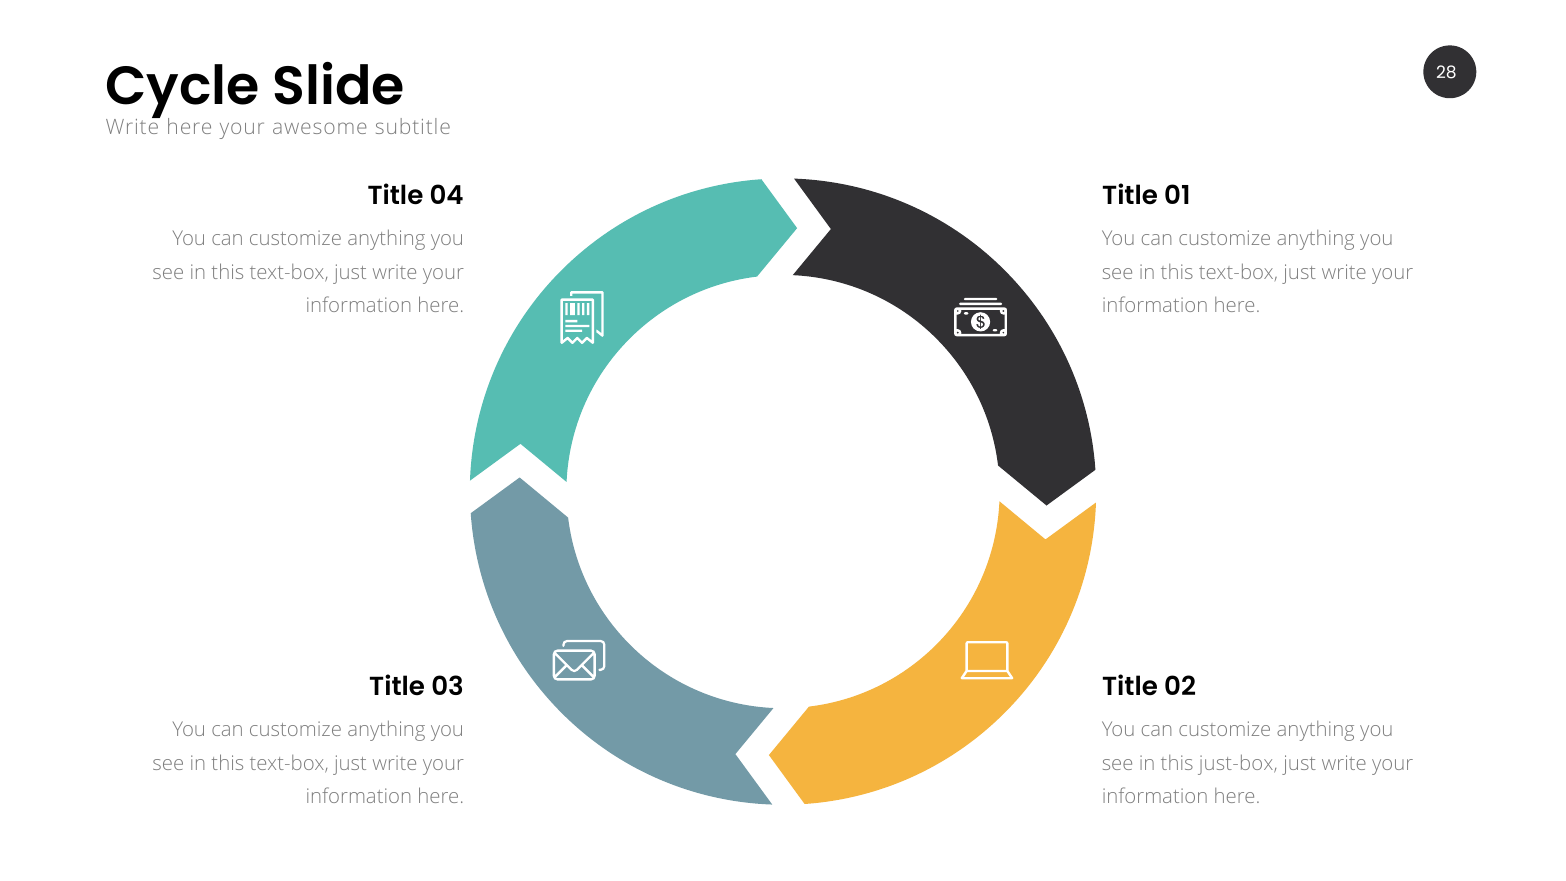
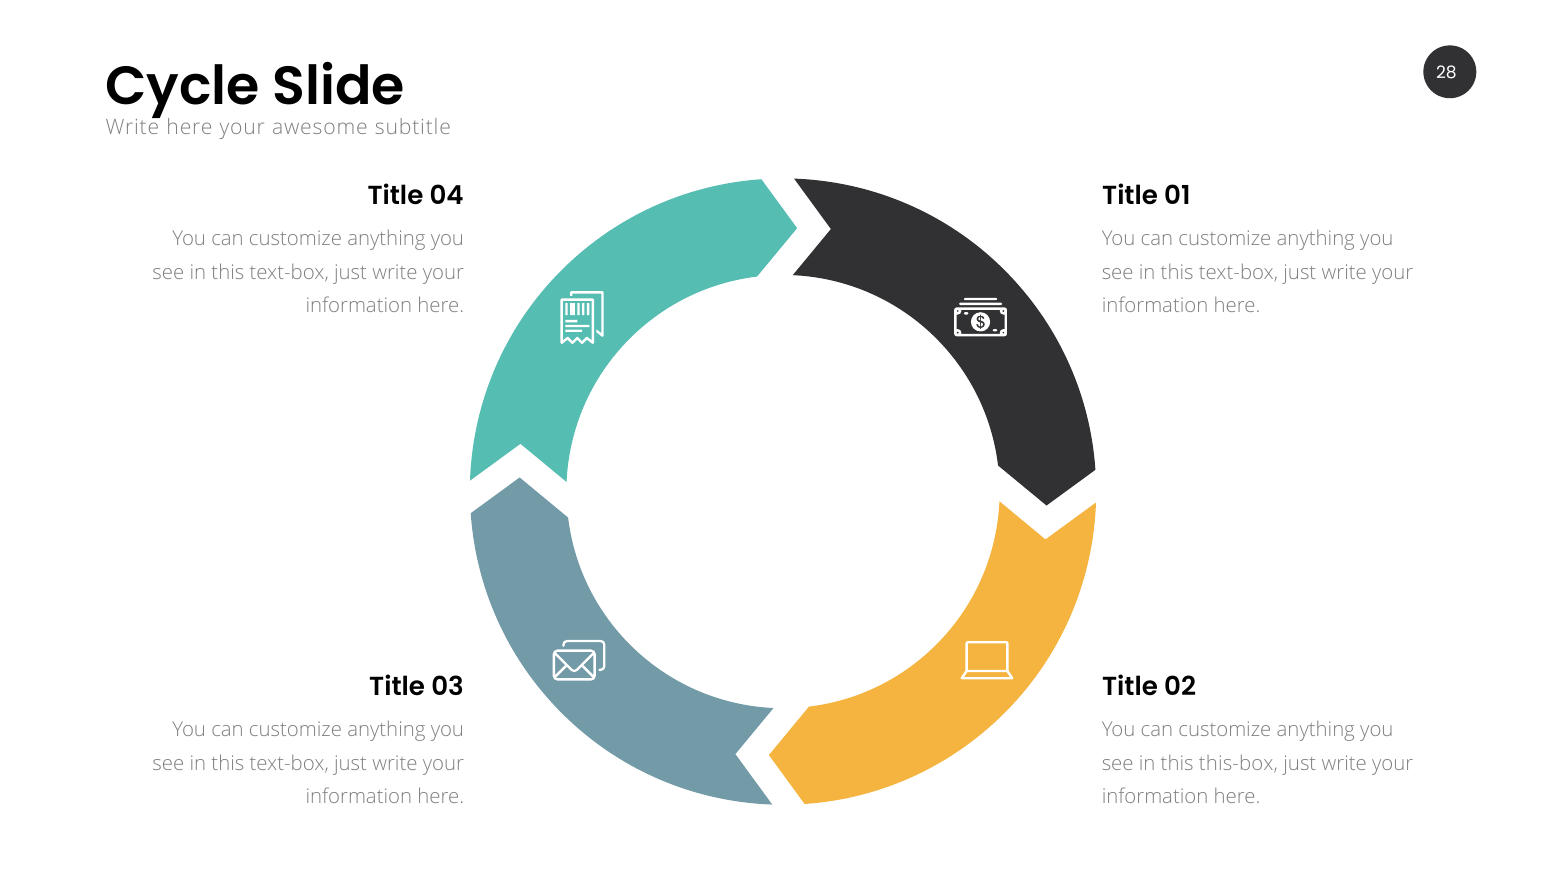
just-box: just-box -> this-box
